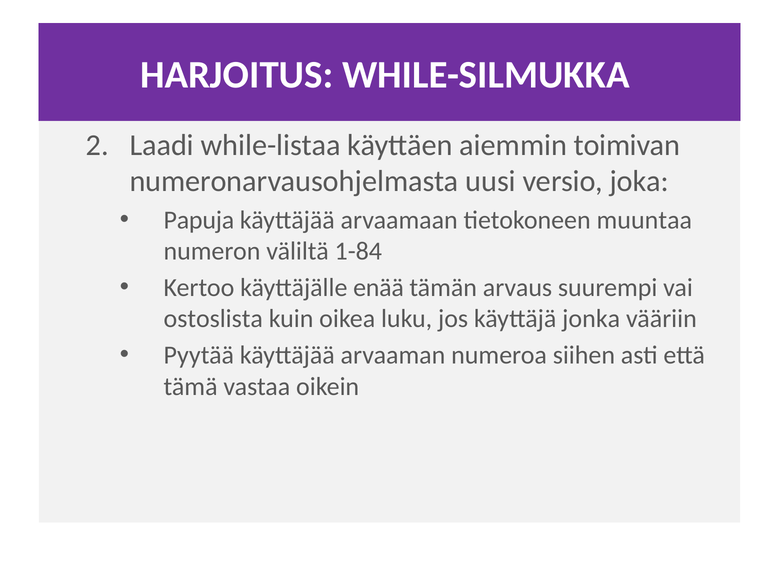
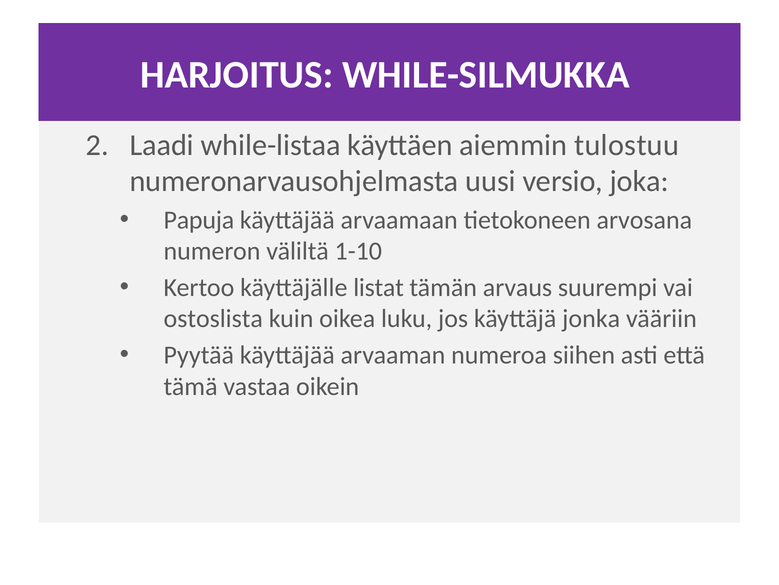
toimivan: toimivan -> tulostuu
muuntaa: muuntaa -> arvosana
1-84: 1-84 -> 1-10
enää: enää -> listat
